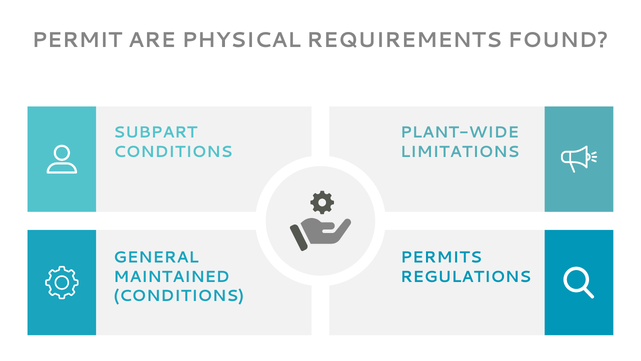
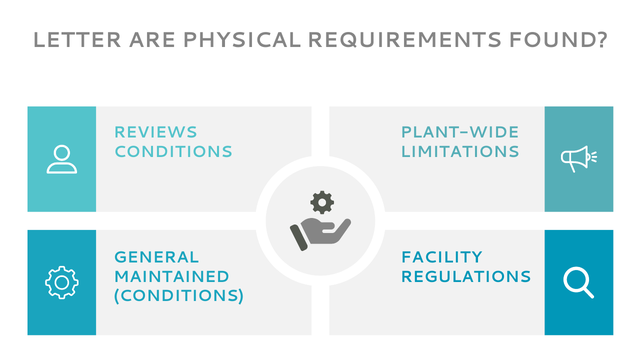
PERMIT: PERMIT -> LETTER
SUBPART: SUBPART -> REVIEWS
PERMITS: PERMITS -> FACILITY
